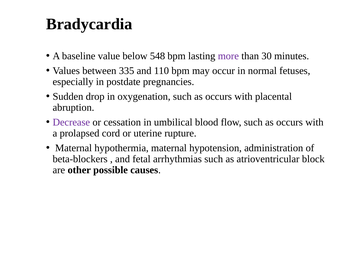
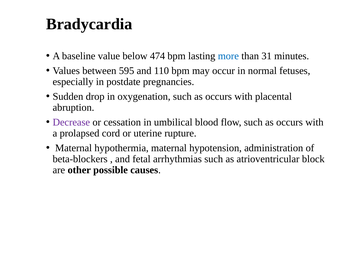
548: 548 -> 474
more colour: purple -> blue
30: 30 -> 31
335: 335 -> 595
